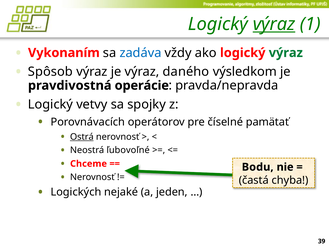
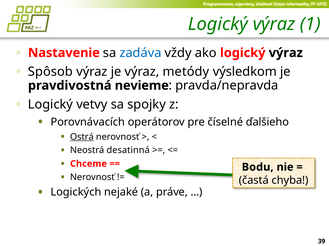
výraz at (274, 24) underline: present -> none
Vykonaním: Vykonaním -> Nastavenie
výraz at (286, 53) colour: green -> black
daného: daného -> metódy
operácie: operácie -> nevieme
pamätať: pamätať -> ďalšieho
ľubovoľné: ľubovoľné -> desatinná
jeden: jeden -> práve
